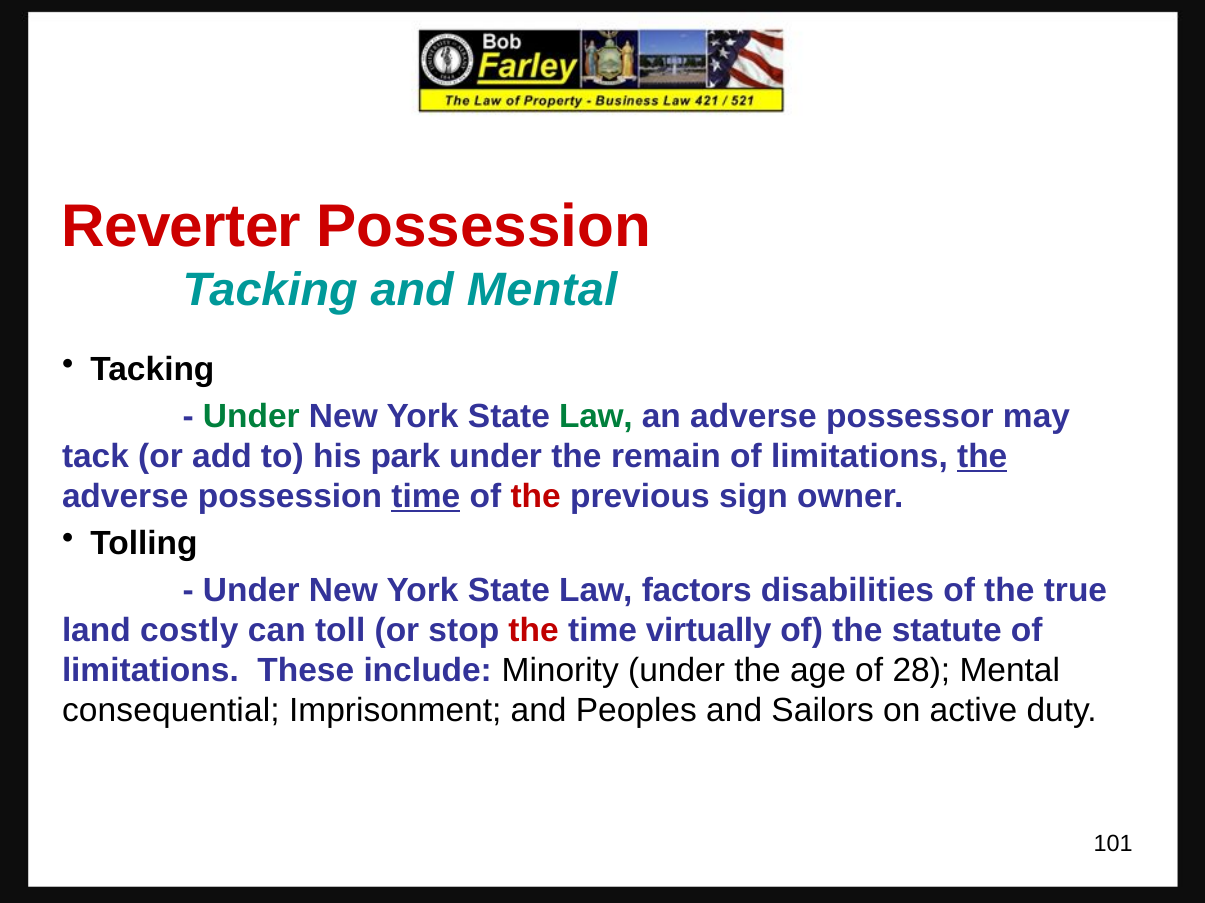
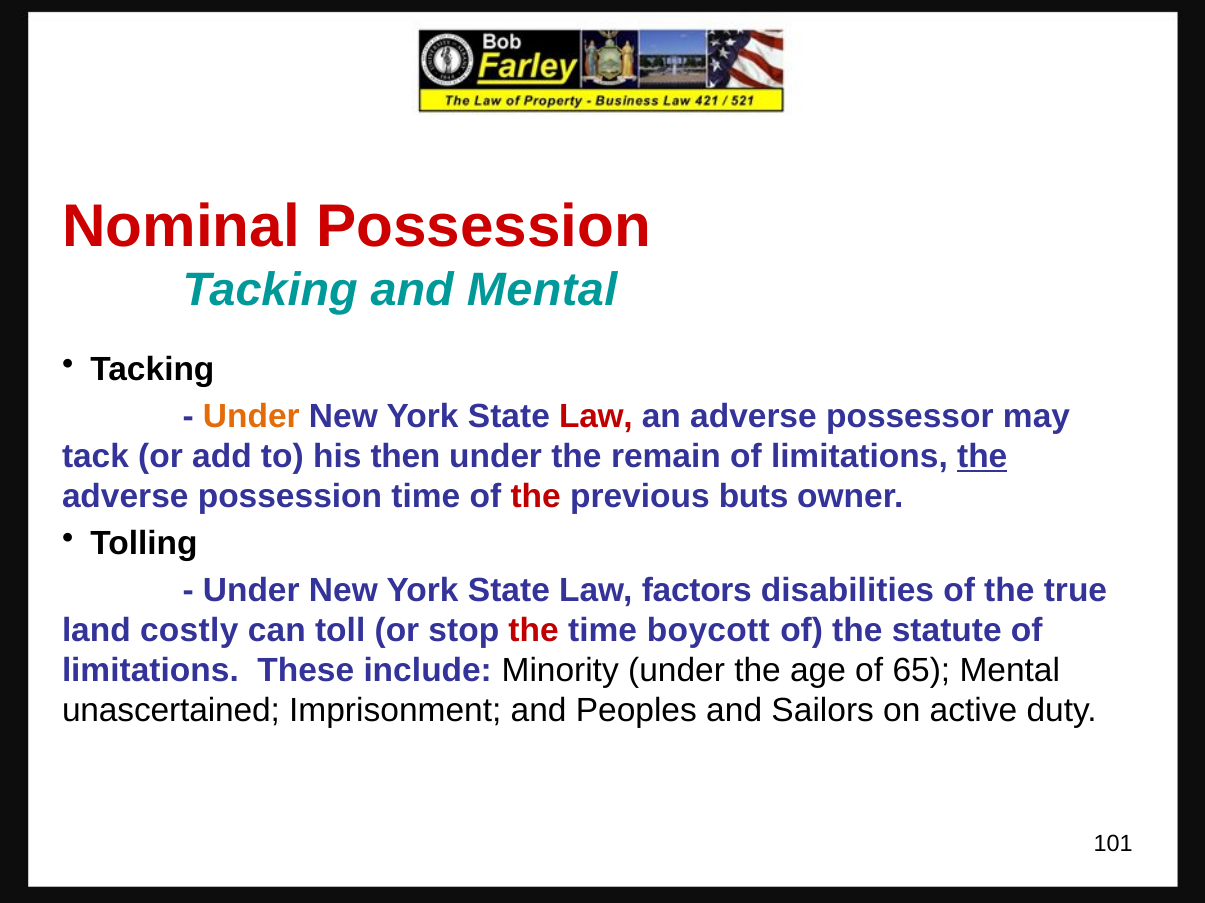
Reverter: Reverter -> Nominal
Under at (251, 417) colour: green -> orange
Law at (596, 417) colour: green -> red
park: park -> then
time at (426, 497) underline: present -> none
sign: sign -> buts
virtually: virtually -> boycott
28: 28 -> 65
consequential: consequential -> unascertained
